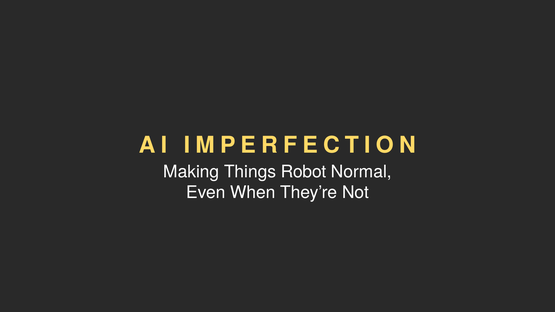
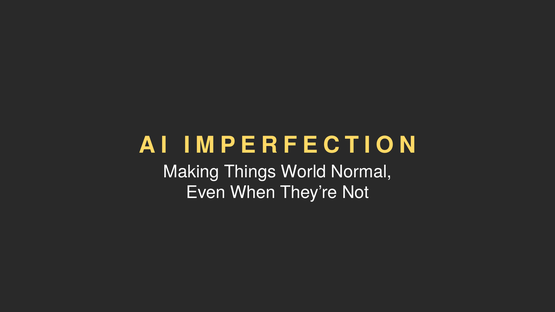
Robot: Robot -> World
